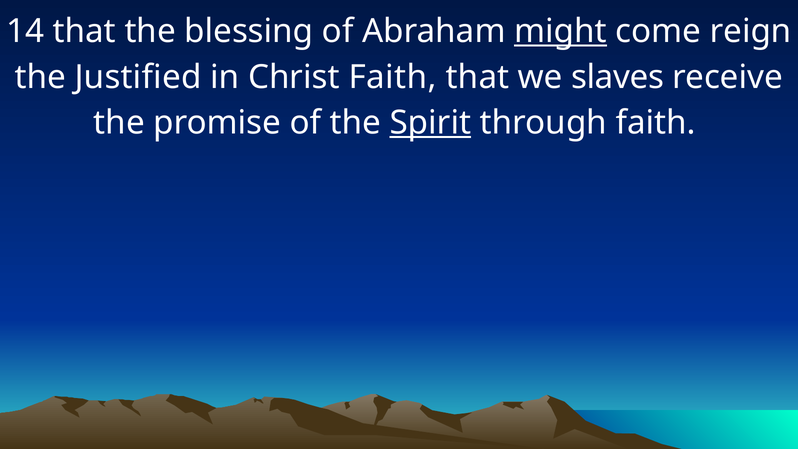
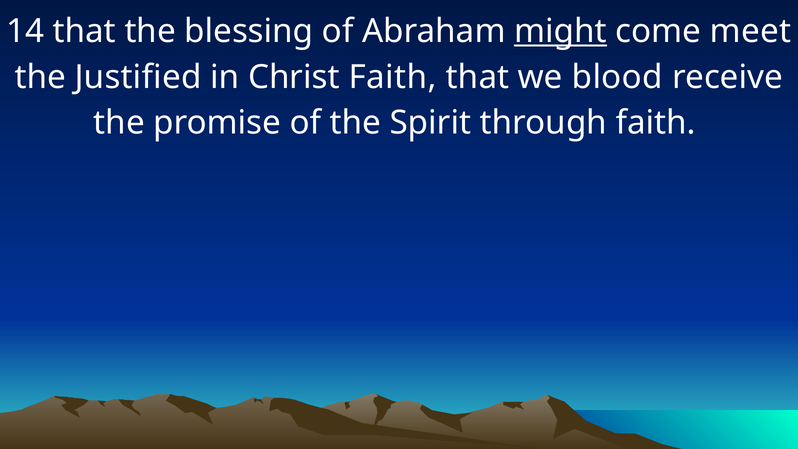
reign: reign -> meet
slaves: slaves -> blood
Spirit underline: present -> none
